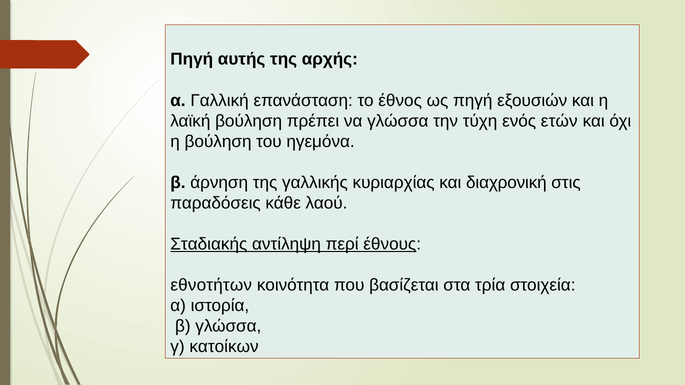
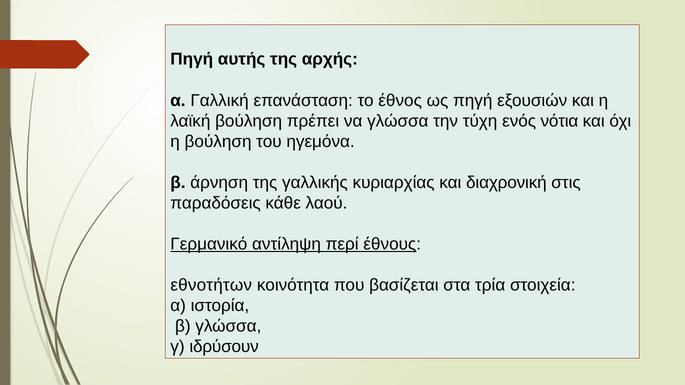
ετών: ετών -> νότια
Σταδιακής: Σταδιακής -> Γερμανικό
κατοίκων: κατοίκων -> ιδρύσουν
